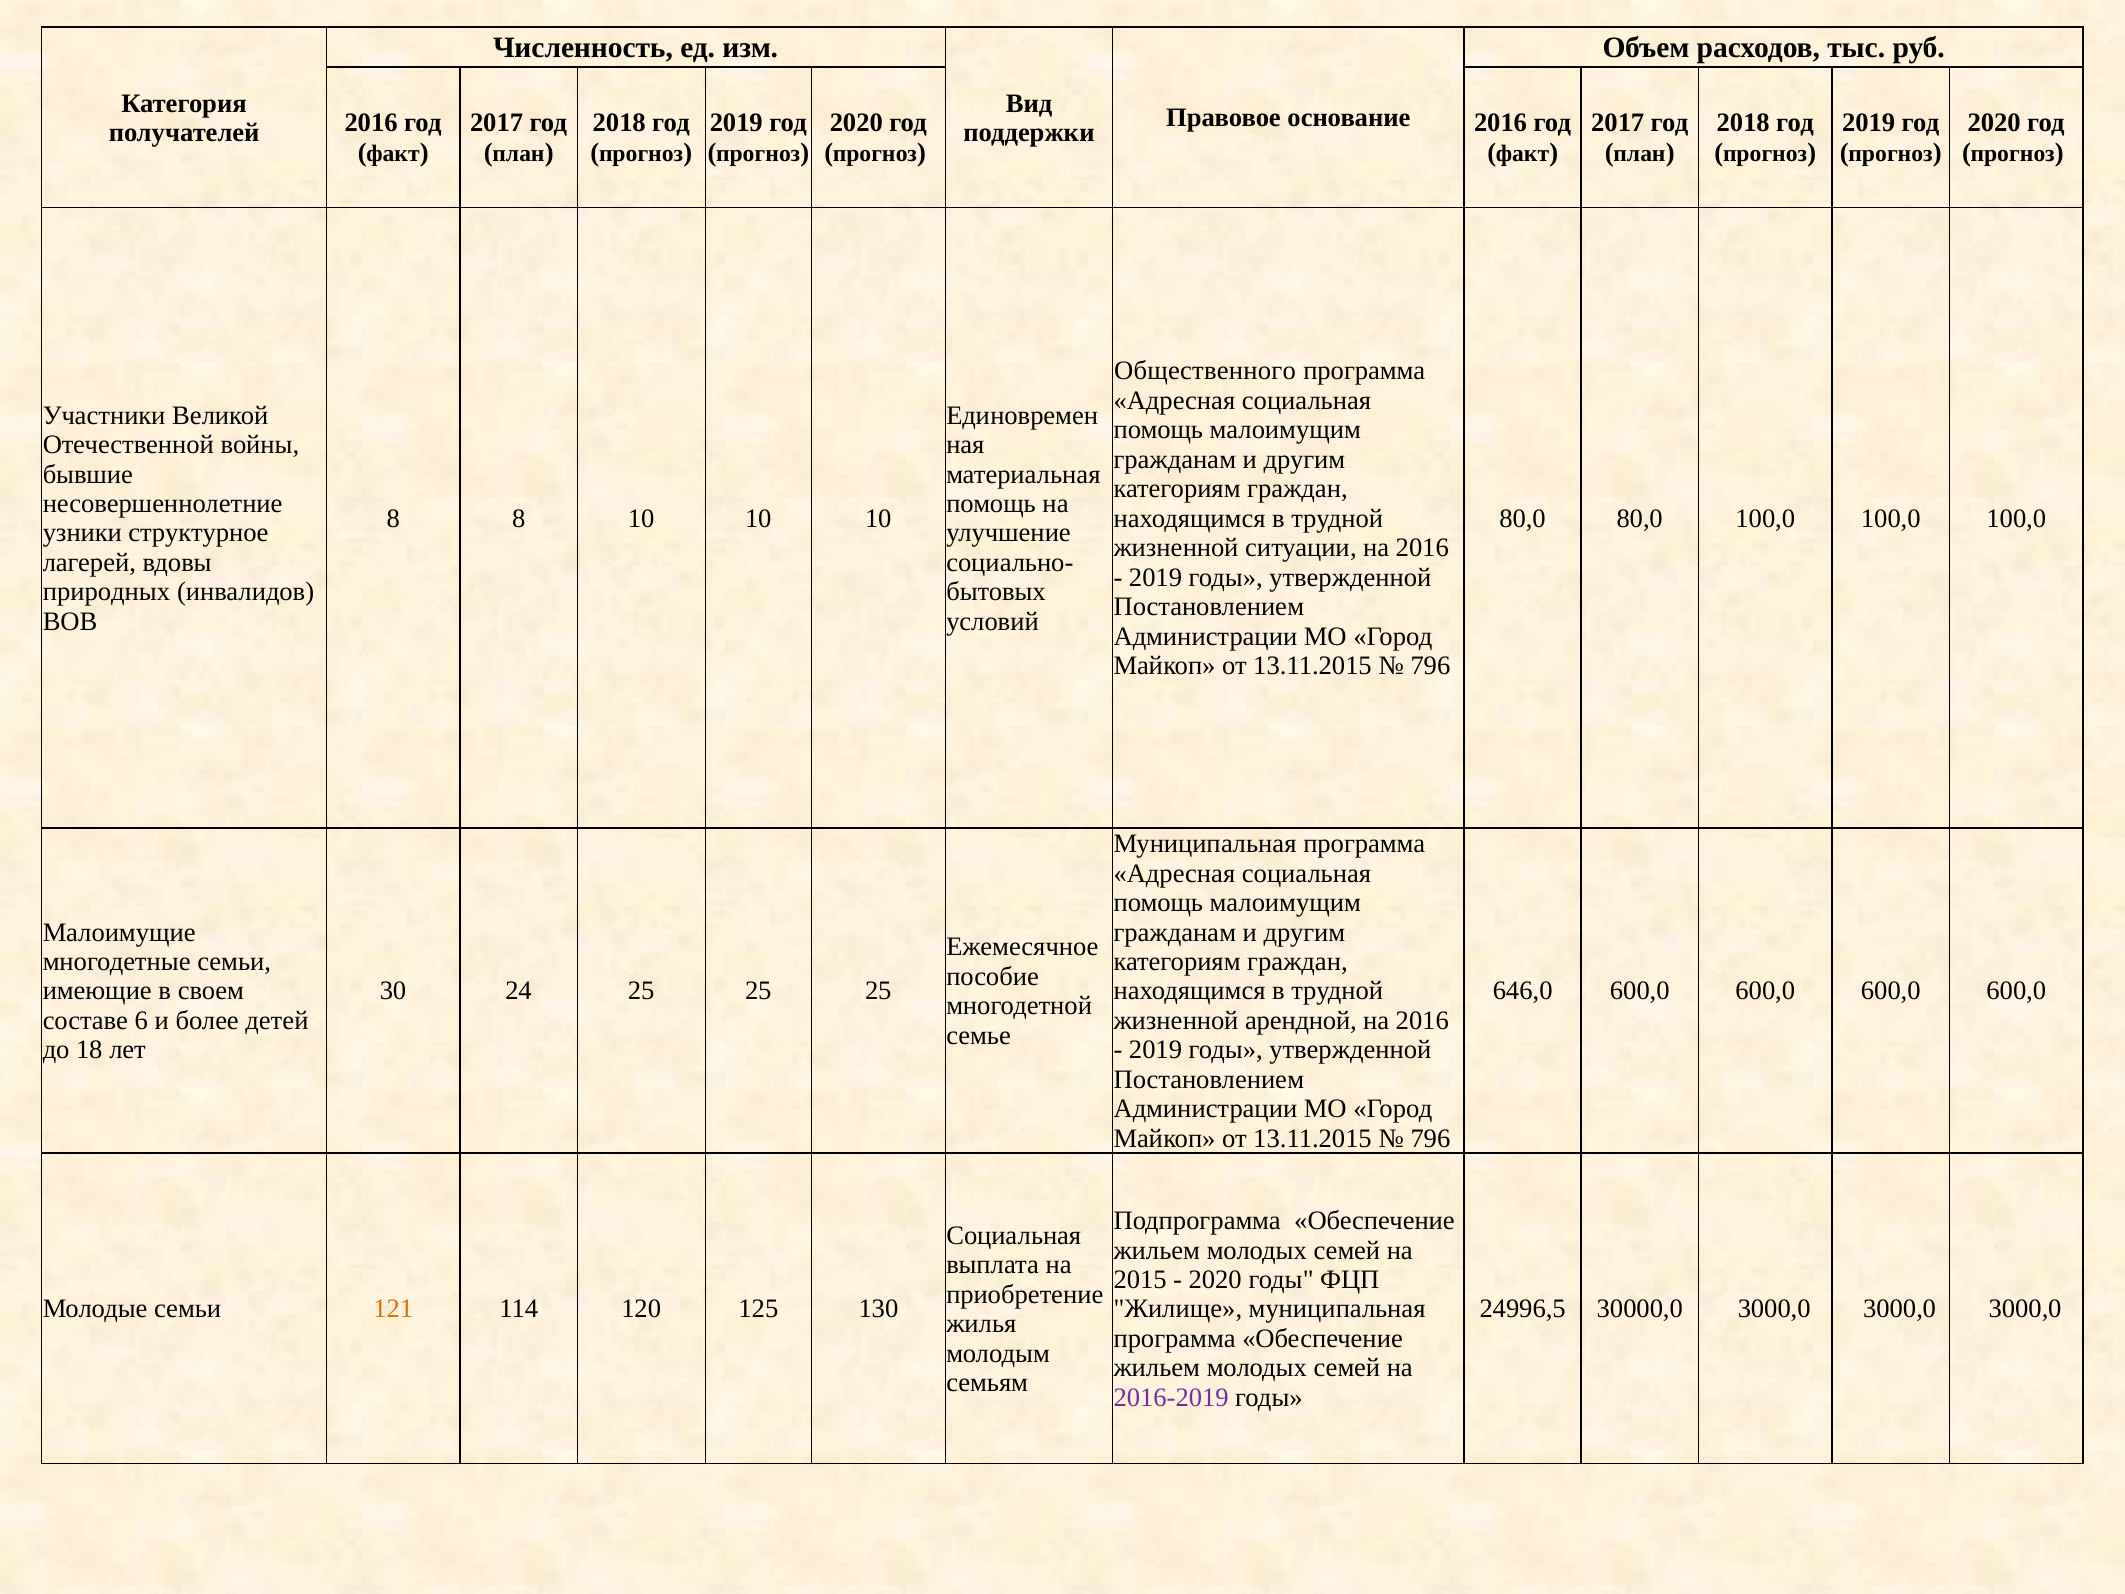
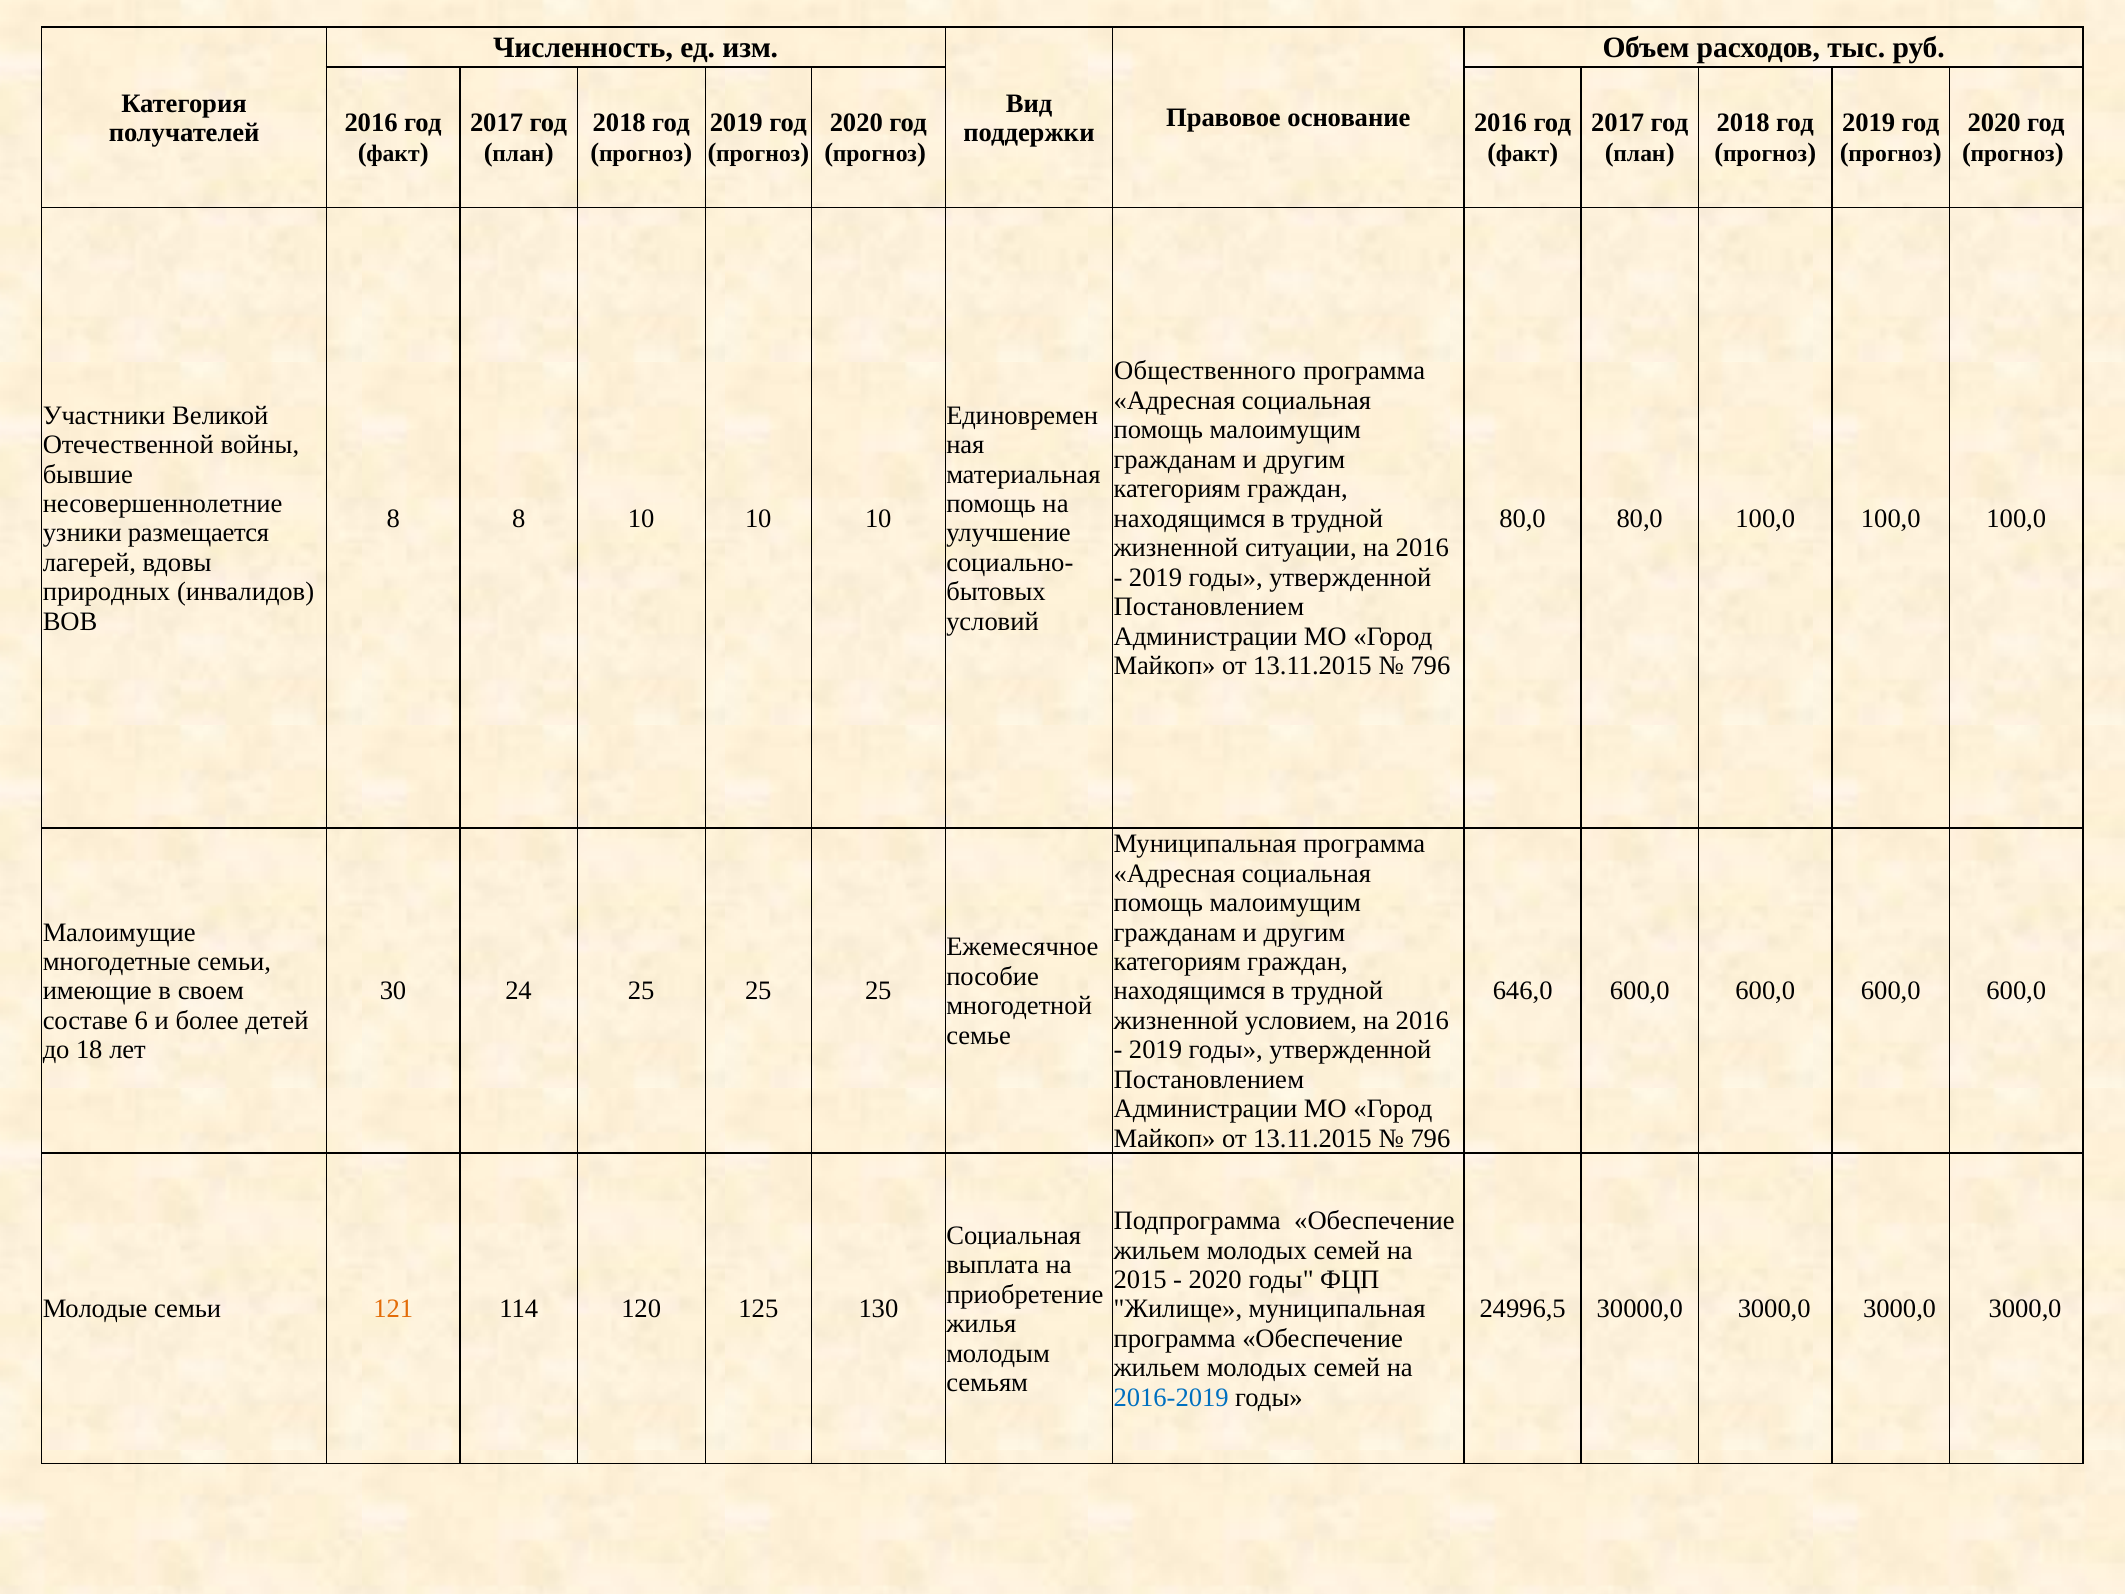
структурное: структурное -> размещается
арендной: арендной -> условием
2016-2019 colour: purple -> blue
